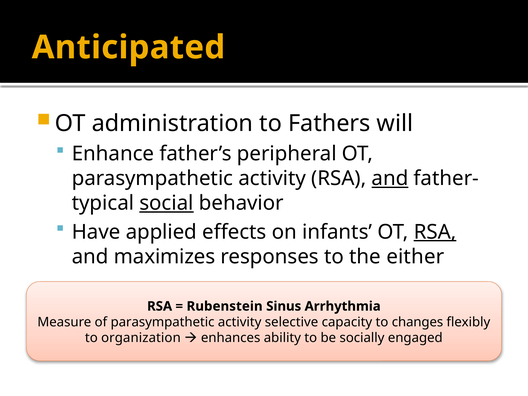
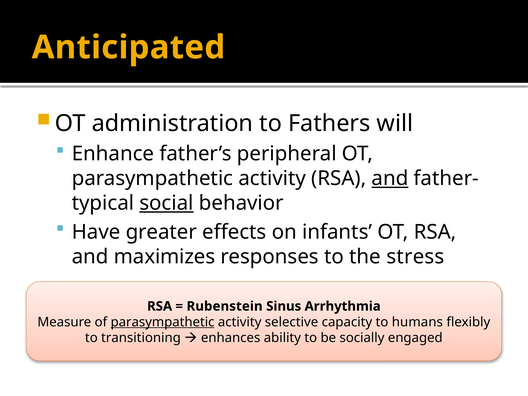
applied: applied -> greater
RSA at (435, 232) underline: present -> none
either: either -> stress
parasympathetic at (163, 322) underline: none -> present
changes: changes -> humans
organization: organization -> transitioning
